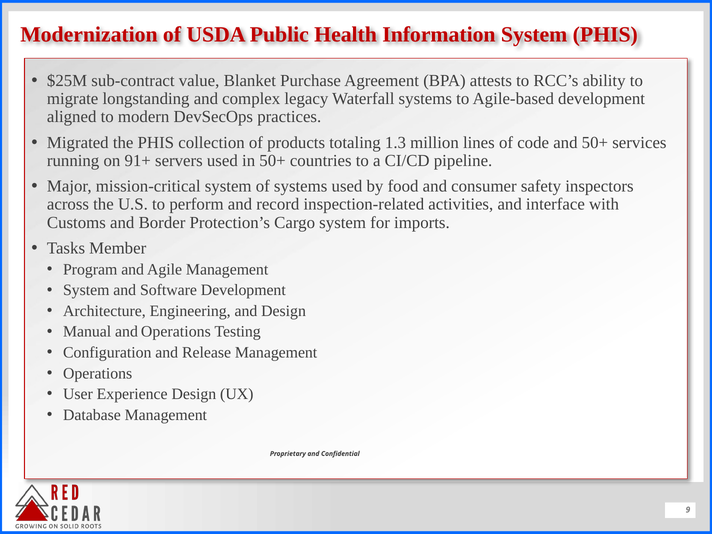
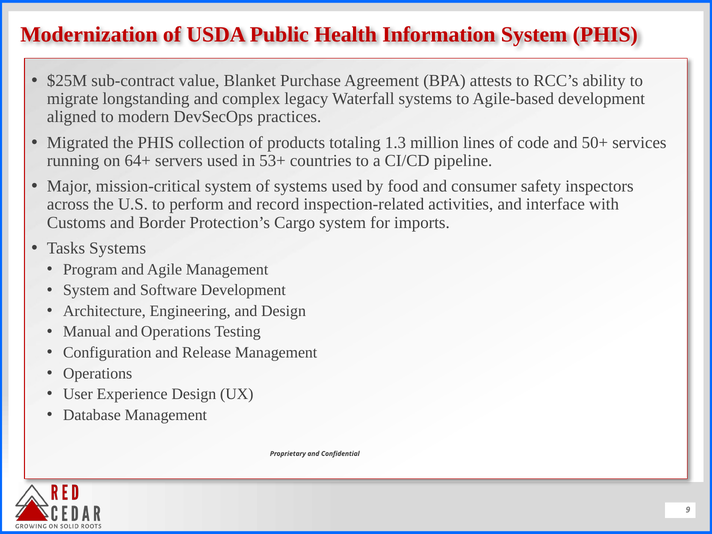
91+: 91+ -> 64+
in 50+: 50+ -> 53+
Tasks Member: Member -> Systems
